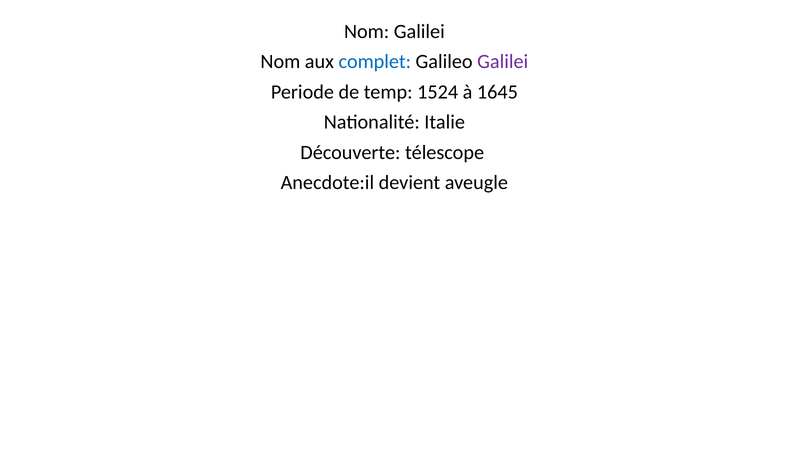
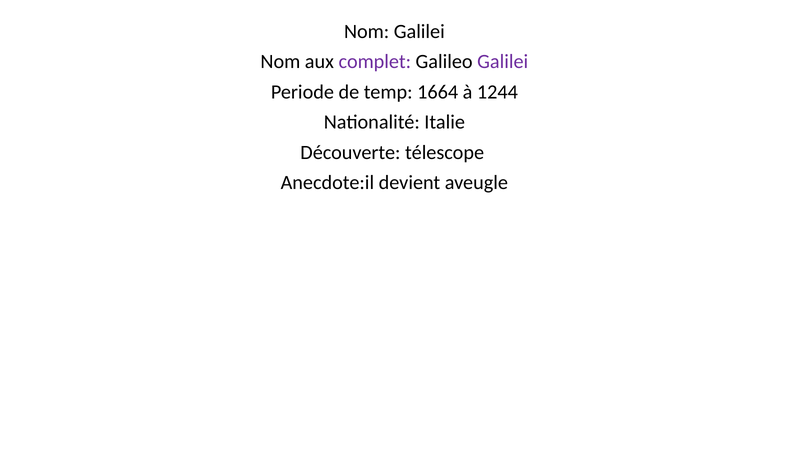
complet colour: blue -> purple
1524: 1524 -> 1664
1645: 1645 -> 1244
